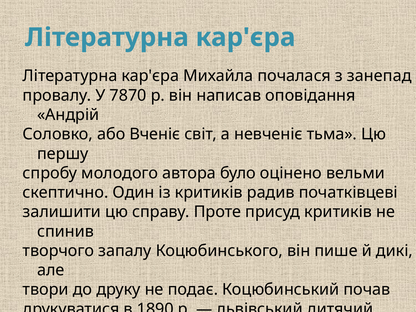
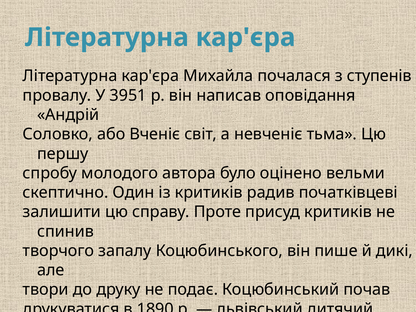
занепад: занепад -> ступенів
7870: 7870 -> 3951
